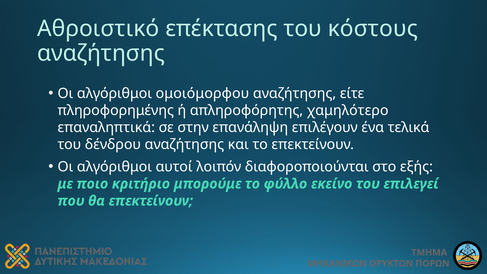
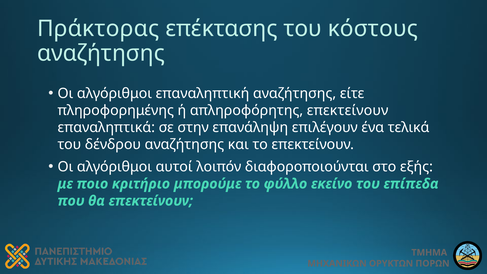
Αθροιστικό: Αθροιστικό -> Πράκτορας
ομοιόμορφου: ομοιόμορφου -> επαναληπτική
απληροφόρητης χαμηλότερο: χαμηλότερο -> επεκτείνουν
επιλεγεί: επιλεγεί -> επίπεδα
